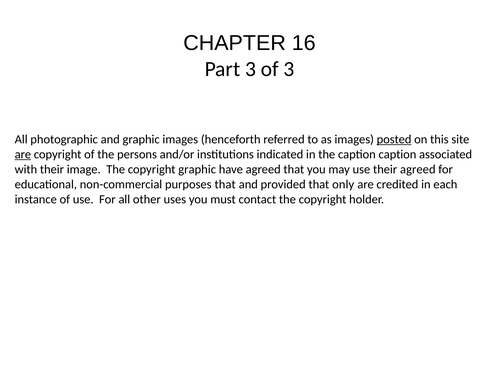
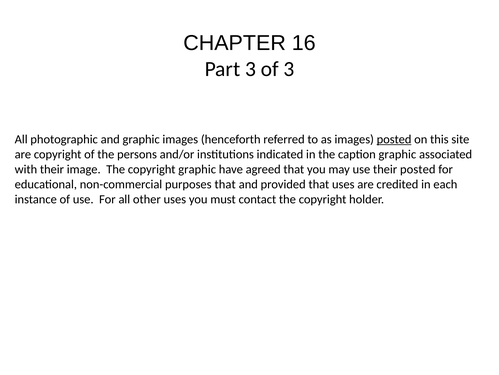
are at (23, 154) underline: present -> none
caption caption: caption -> graphic
their agreed: agreed -> posted
that only: only -> uses
